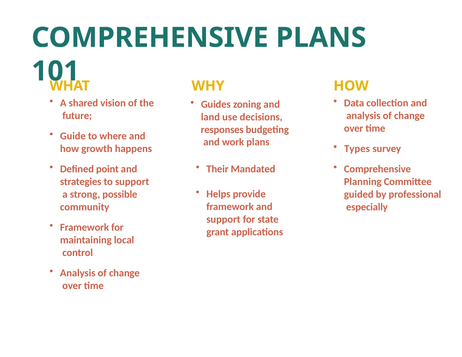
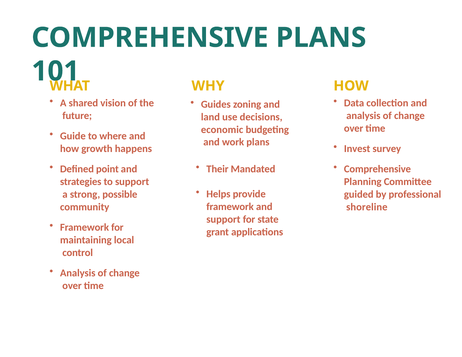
responses: responses -> economic
Types: Types -> Invest
especially: especially -> shoreline
